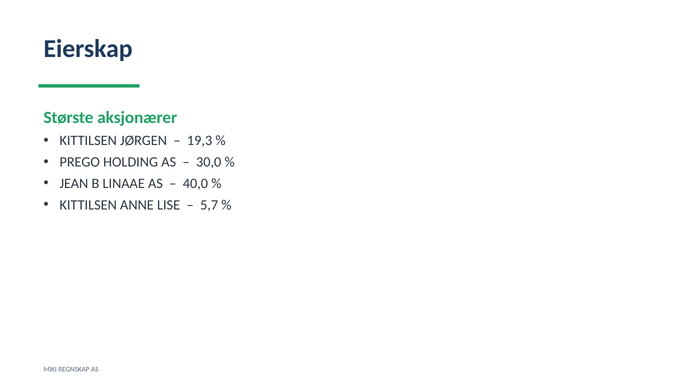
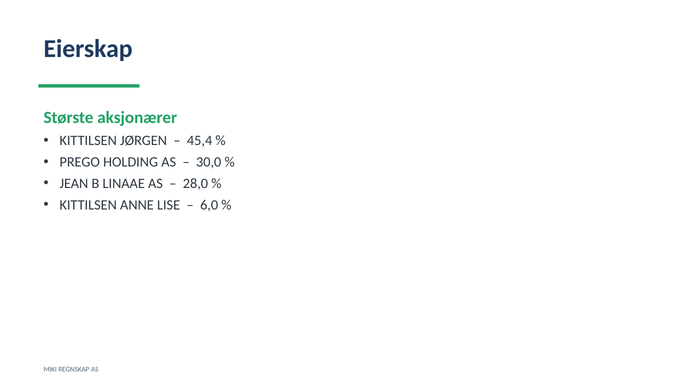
19,3: 19,3 -> 45,4
40,0: 40,0 -> 28,0
5,7: 5,7 -> 6,0
